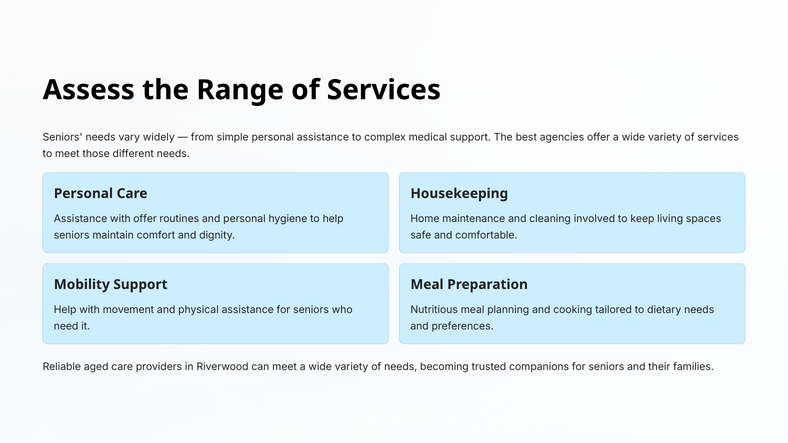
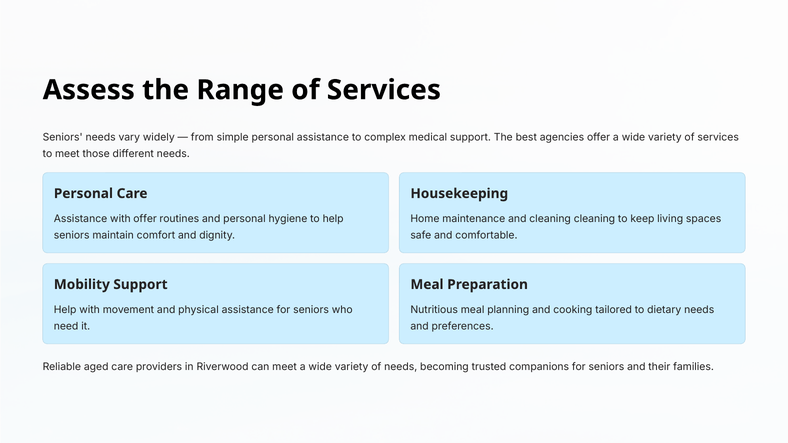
cleaning involved: involved -> cleaning
